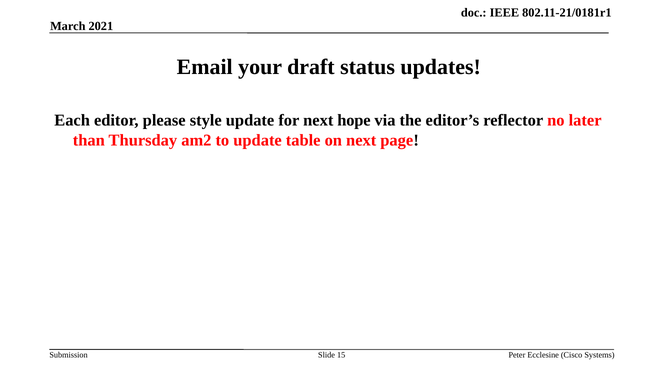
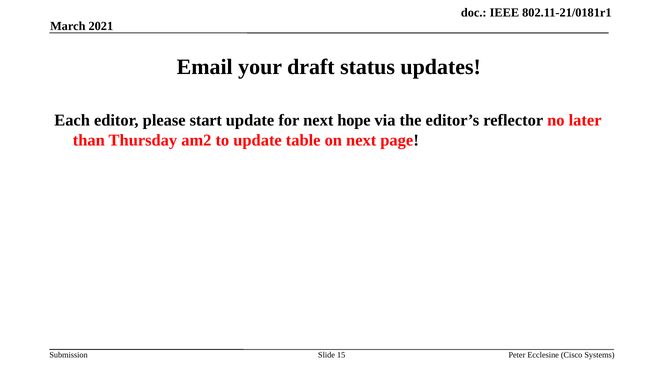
style: style -> start
